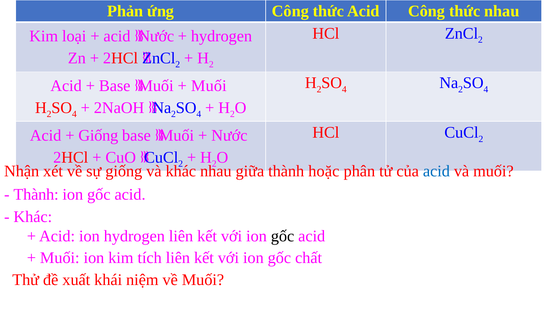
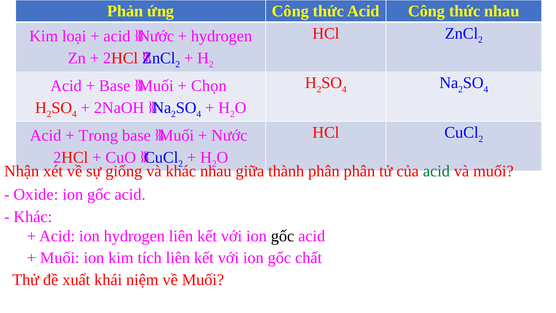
Muối at (209, 86): Muối -> Chọn
Giống at (98, 135): Giống -> Trong
thành hoặc: hoặc -> phân
acid at (436, 171) colour: blue -> green
Thành at (36, 194): Thành -> Oxide
